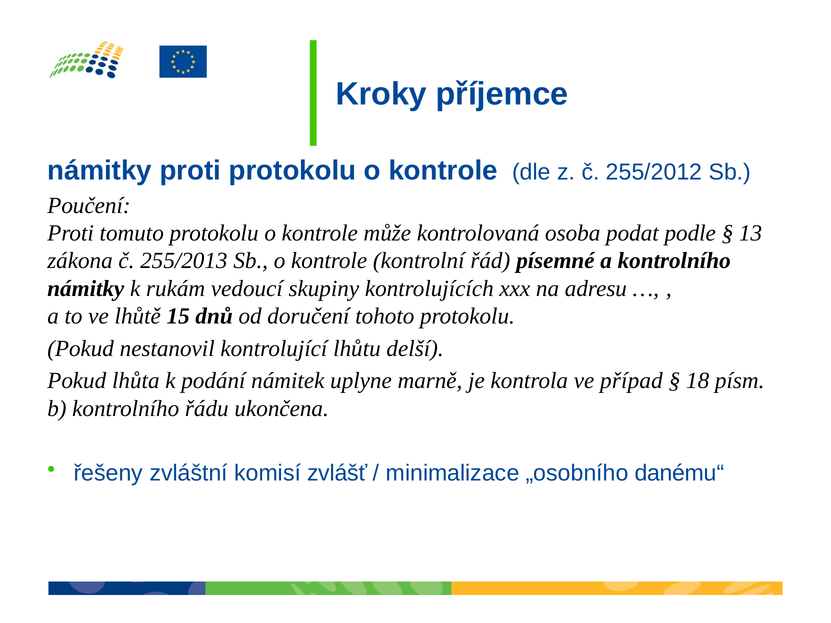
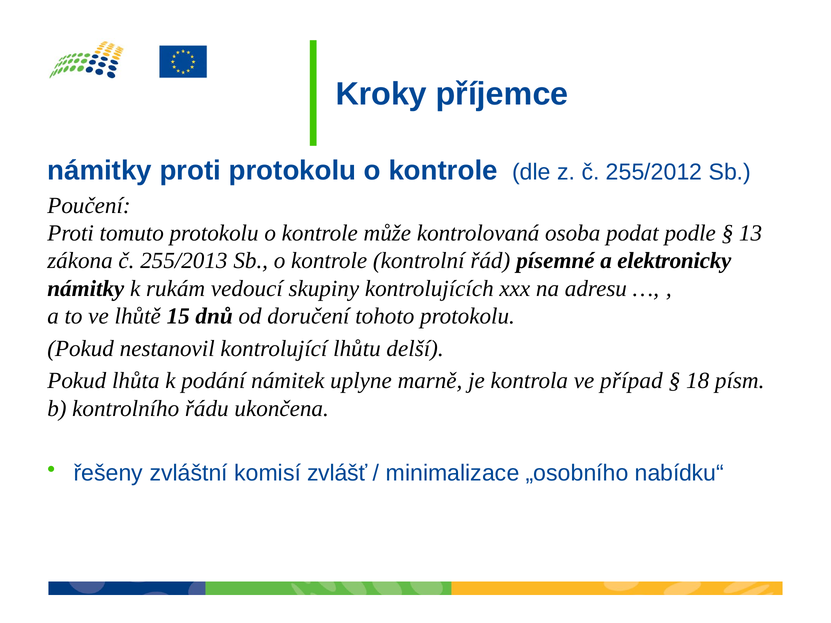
a kontrolního: kontrolního -> elektronicky
danému“: danému“ -> nabídku“
